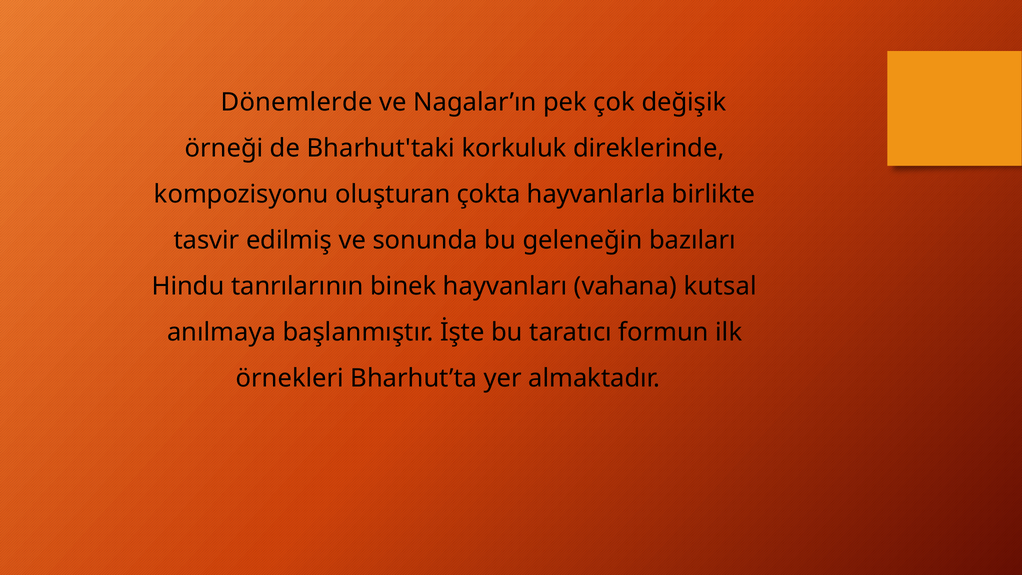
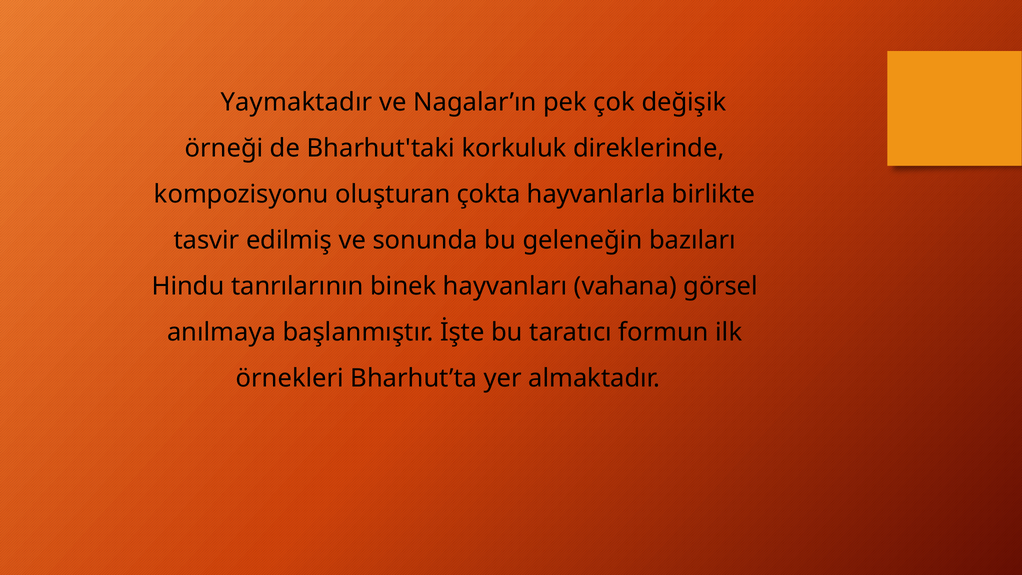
Dönemlerde: Dönemlerde -> Yaymaktadır
kutsal: kutsal -> görsel
